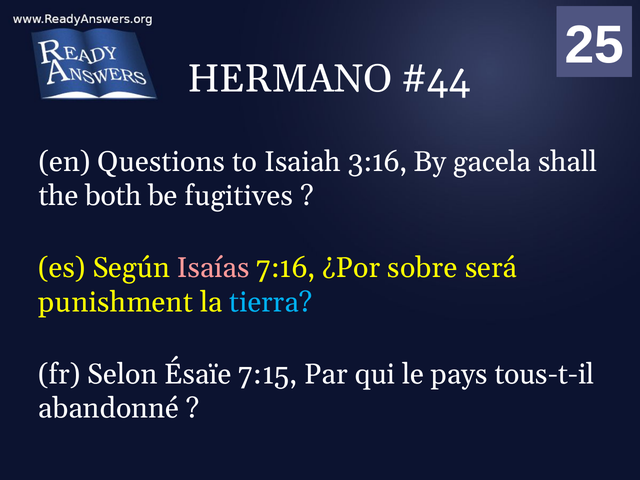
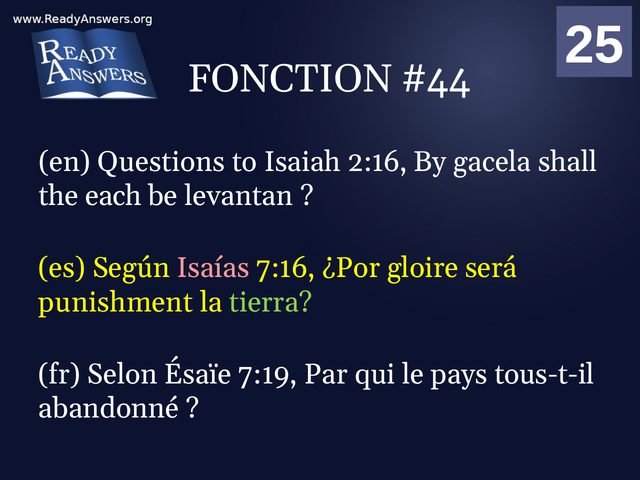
HERMANO: HERMANO -> FONCTION
3:16: 3:16 -> 2:16
both: both -> each
fugitives: fugitives -> levantan
sobre: sobre -> gloire
tierra colour: light blue -> light green
7:15: 7:15 -> 7:19
